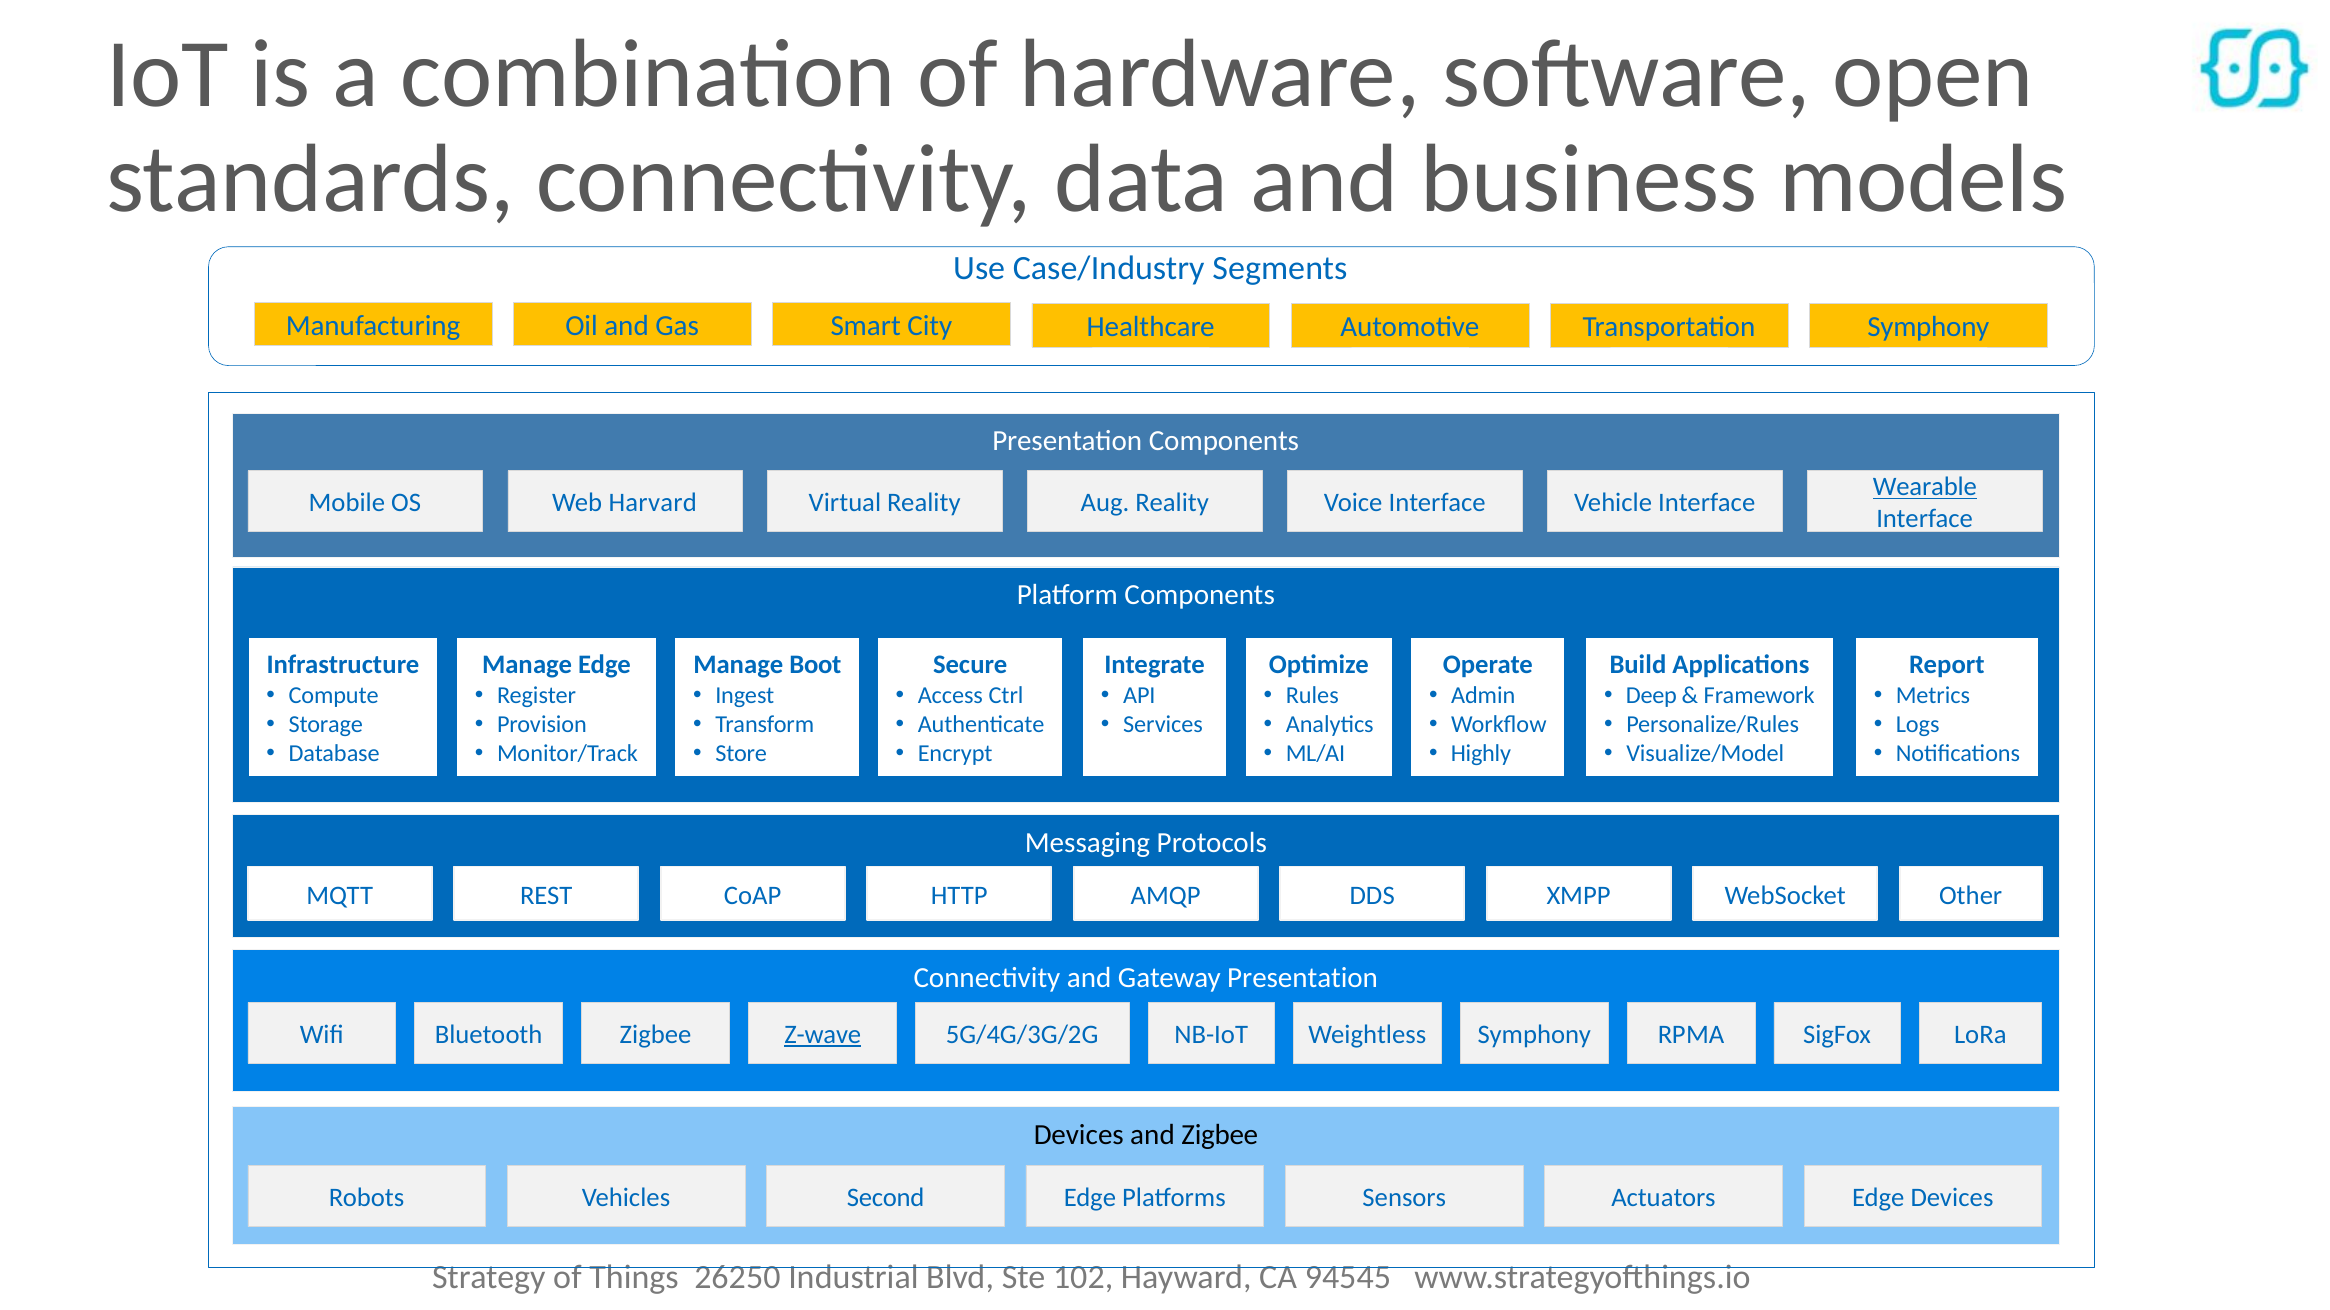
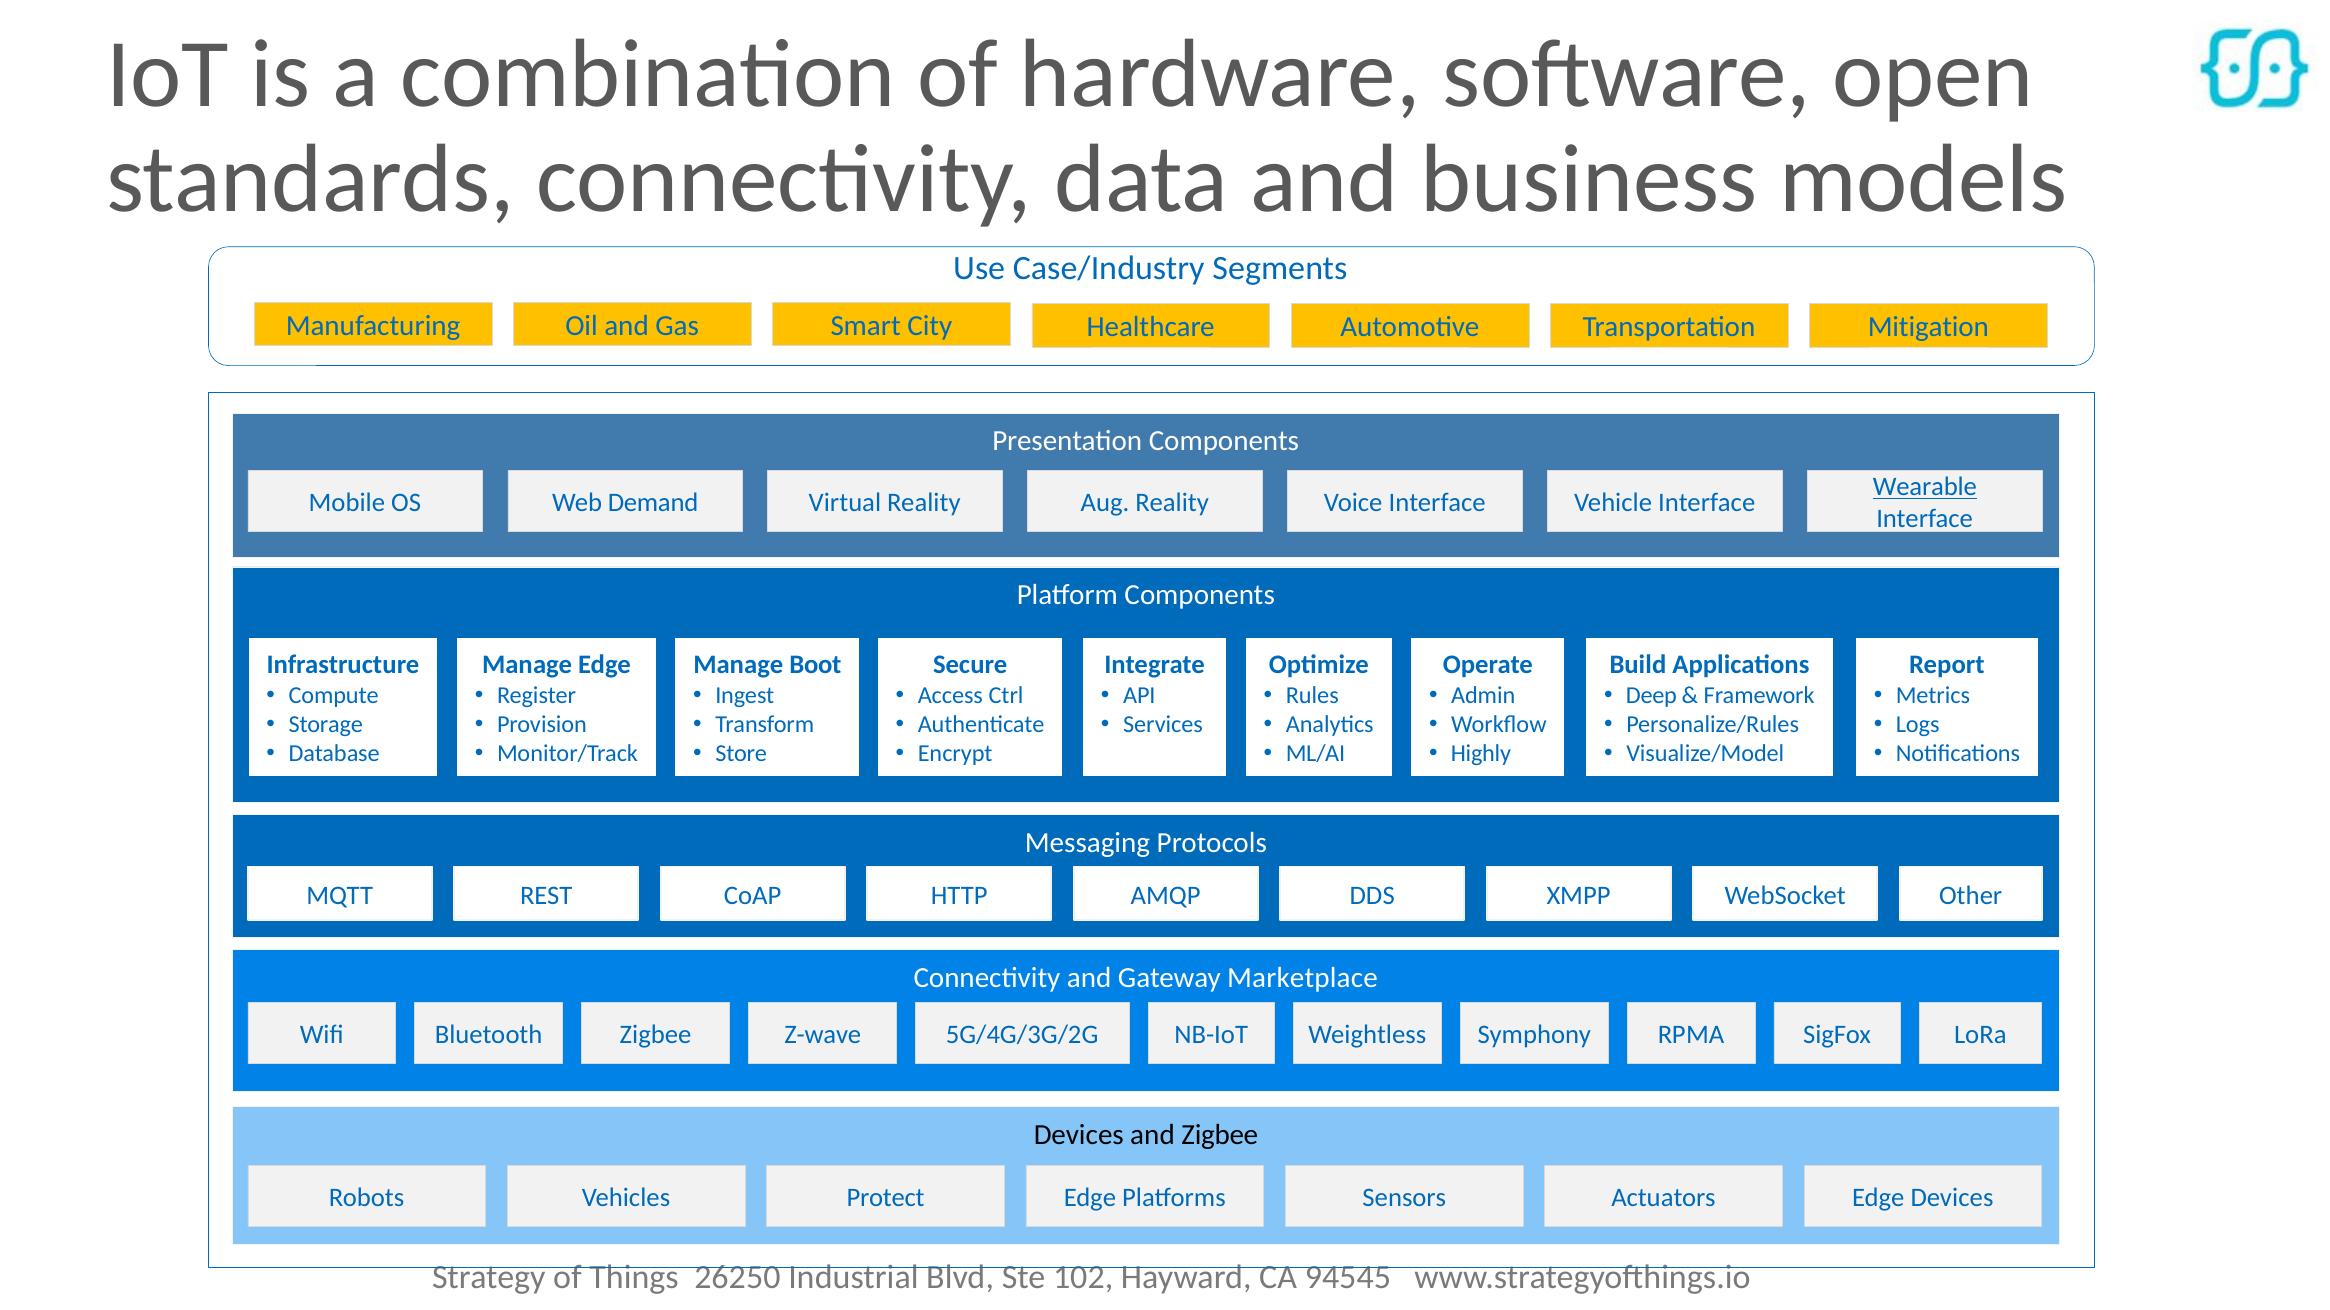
Transportation Symphony: Symphony -> Mitigation
Harvard: Harvard -> Demand
Gateway Presentation: Presentation -> Marketplace
Z-wave underline: present -> none
Second: Second -> Protect
